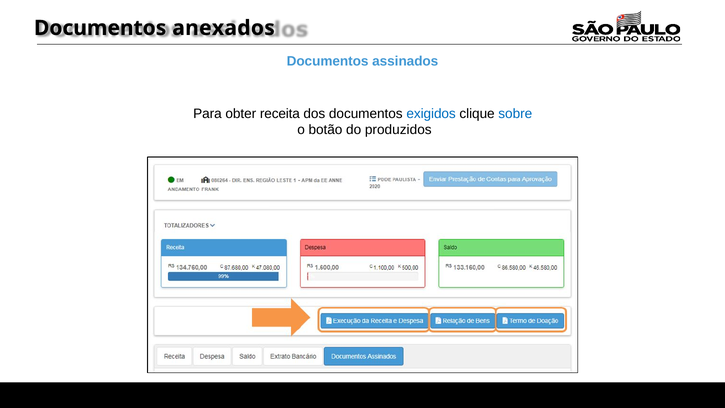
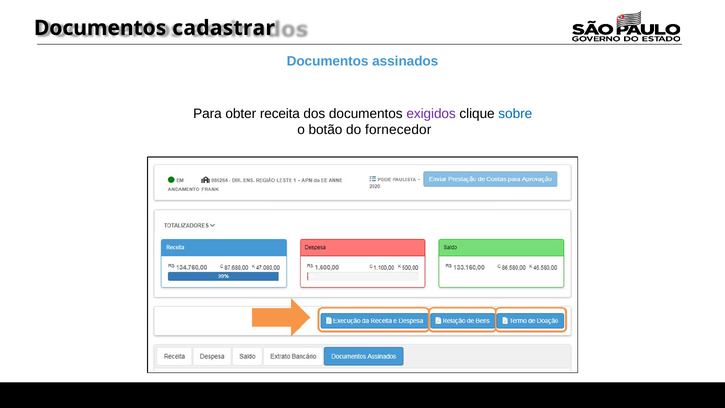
anexados: anexados -> cadastrar
exigidos colour: blue -> purple
produzidos: produzidos -> fornecedor
